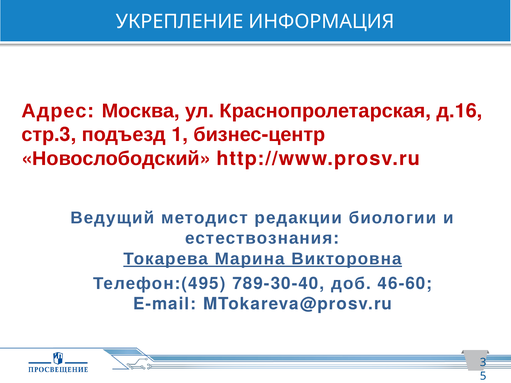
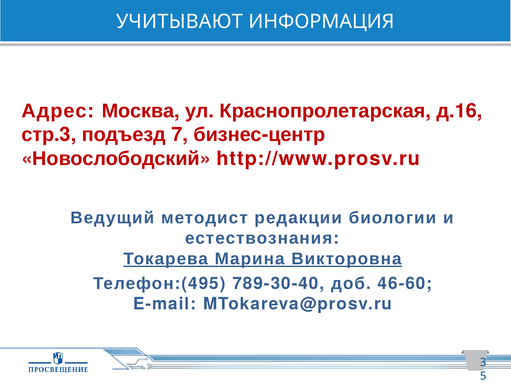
УКРЕПЛЕНИЕ: УКРЕПЛЕНИЕ -> УЧИТЫВАЮТ
1: 1 -> 7
